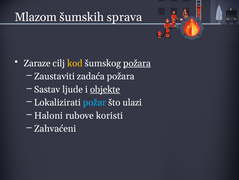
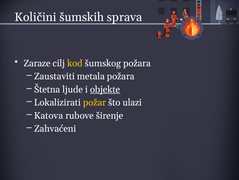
Mlazom: Mlazom -> Količini
požara at (137, 63) underline: present -> none
zadaća: zadaća -> metala
Sastav: Sastav -> Štetna
požar colour: light blue -> yellow
Haloni: Haloni -> Katova
koristi: koristi -> širenje
